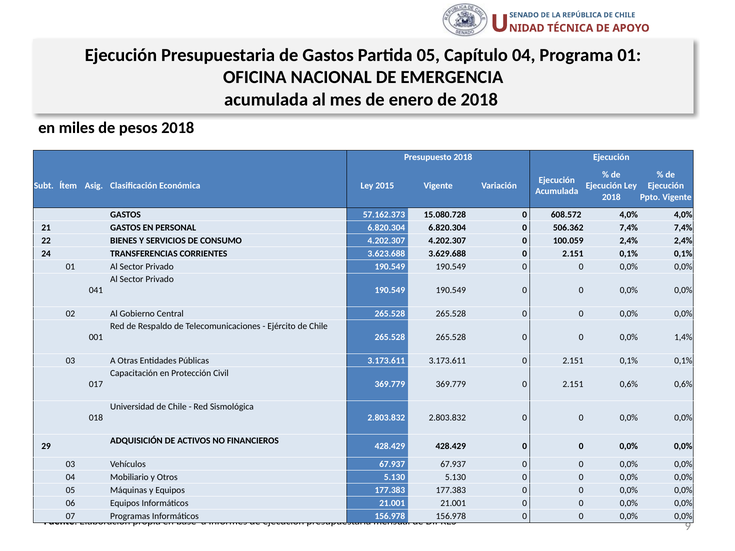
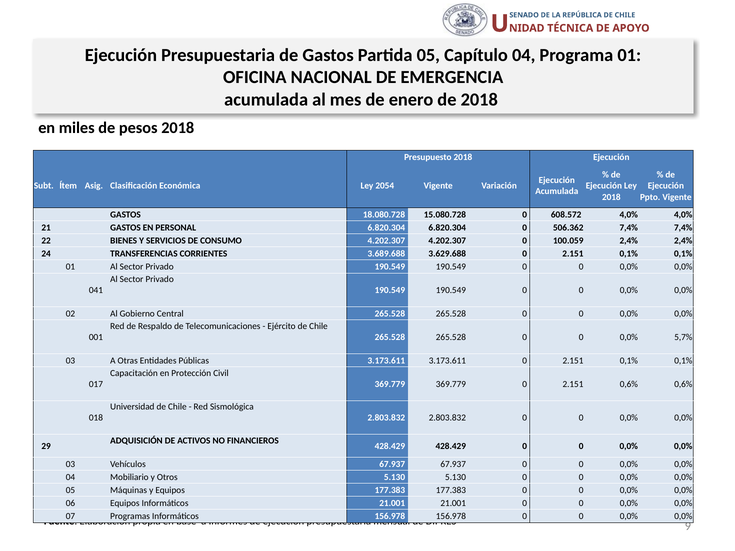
2015: 2015 -> 2054
57.162.373: 57.162.373 -> 18.080.728
3.623.688: 3.623.688 -> 3.689.688
1,4%: 1,4% -> 5,7%
